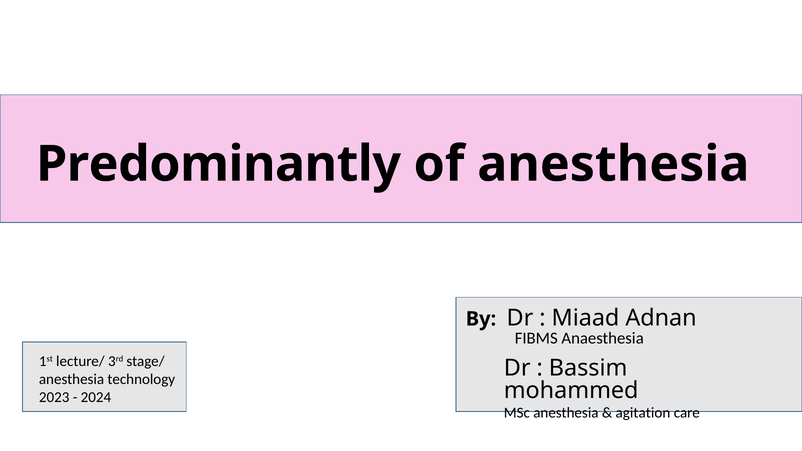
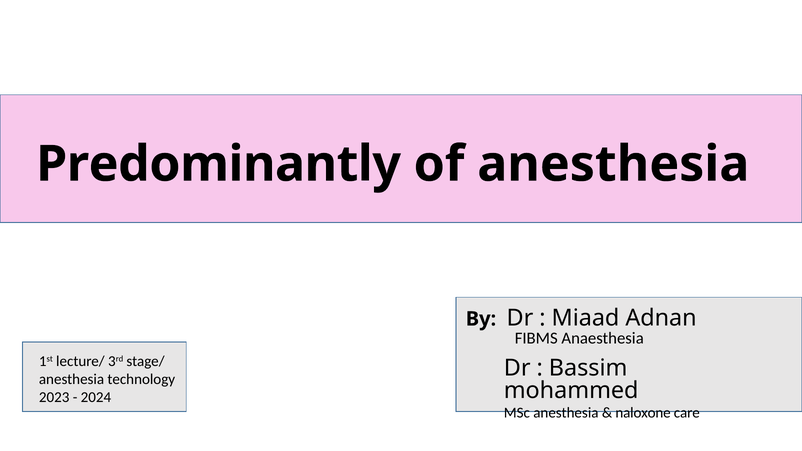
agitation: agitation -> naloxone
